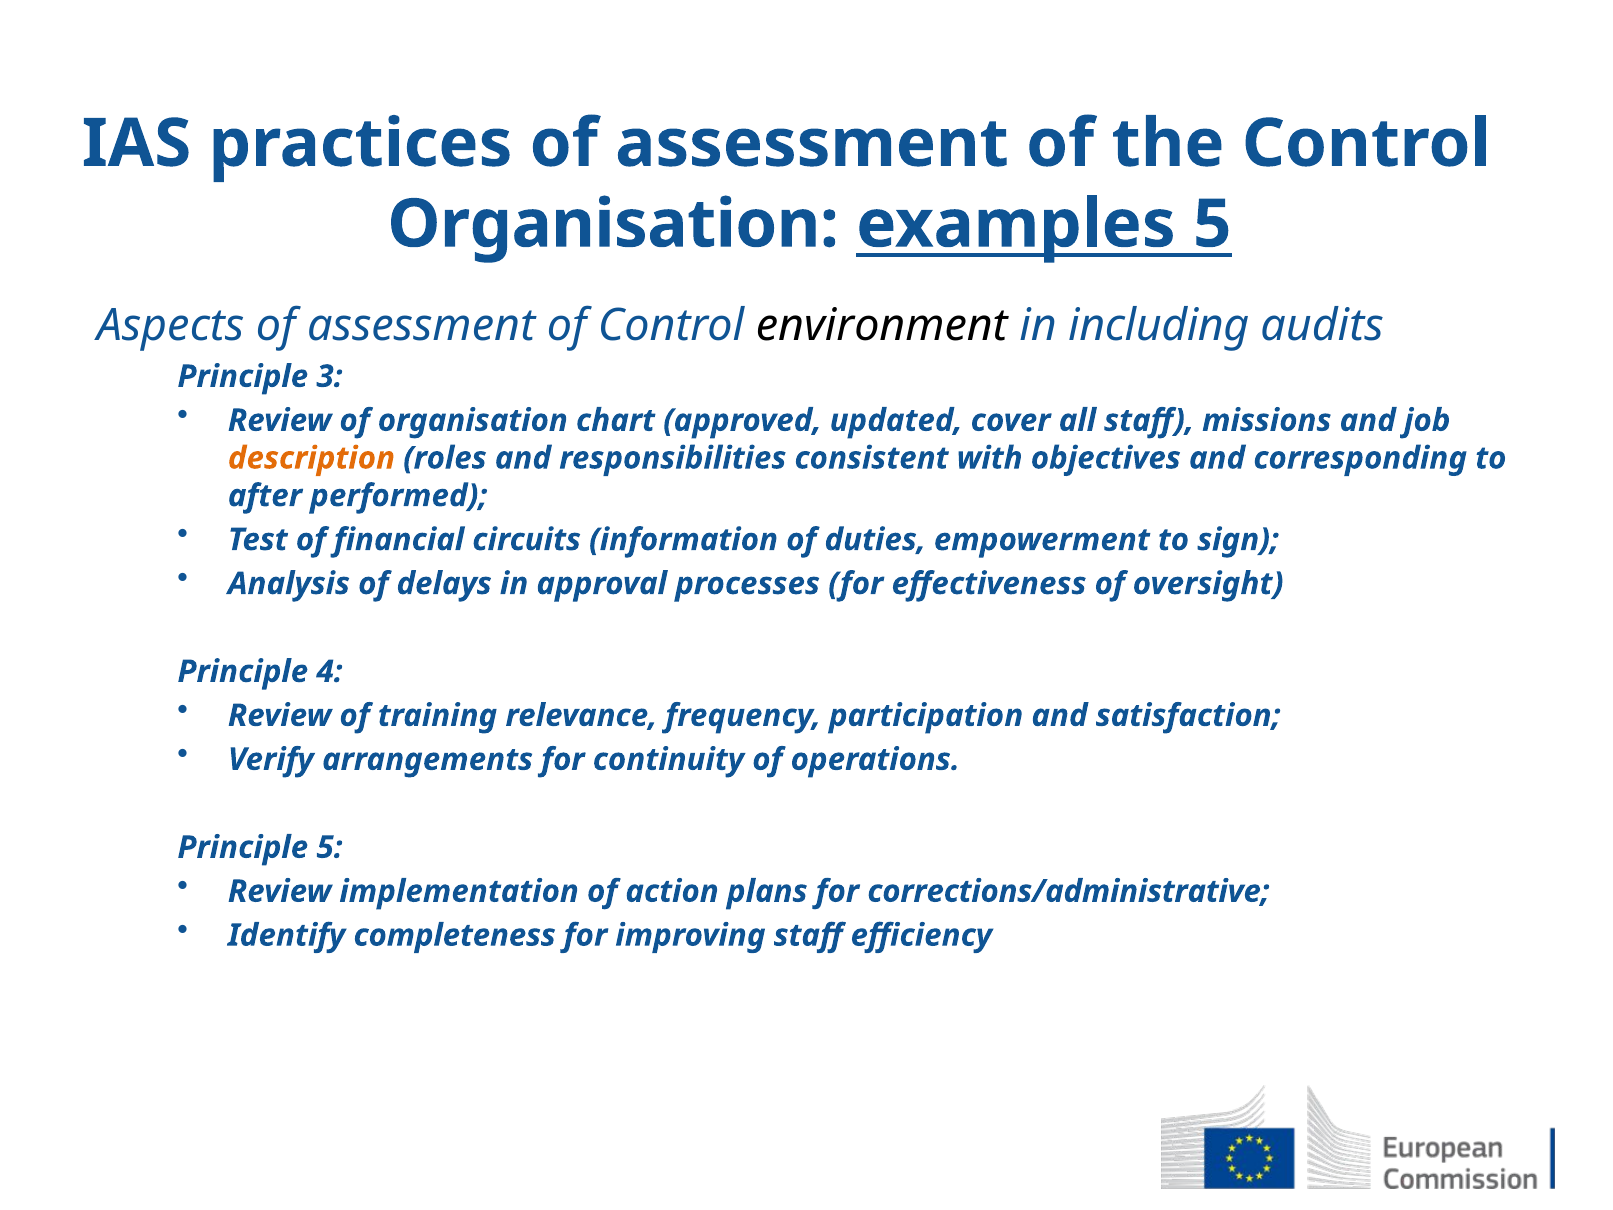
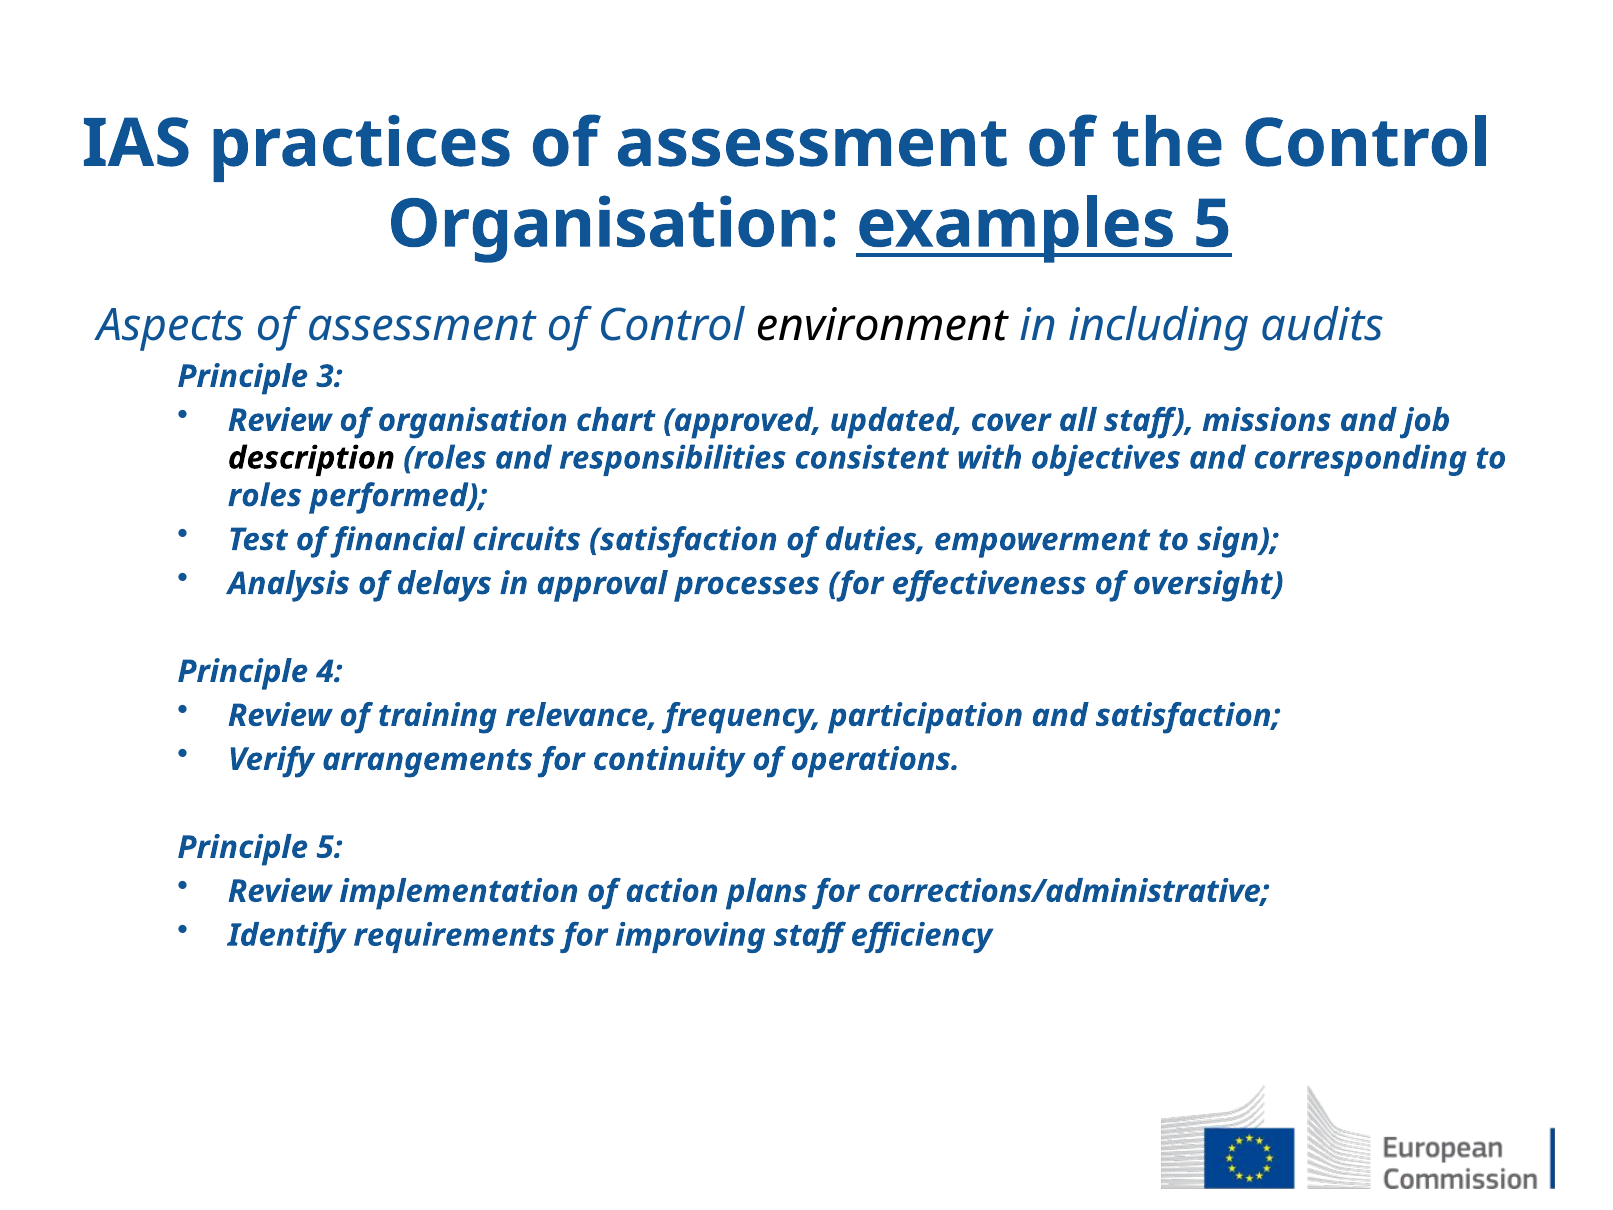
description colour: orange -> black
after at (265, 496): after -> roles
circuits information: information -> satisfaction
completeness: completeness -> requirements
